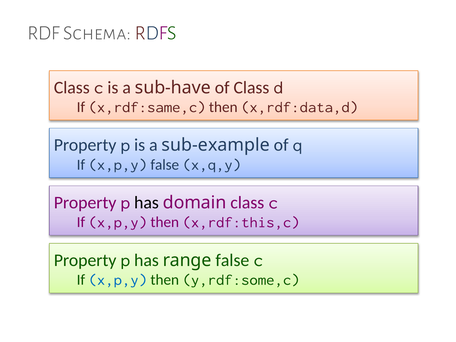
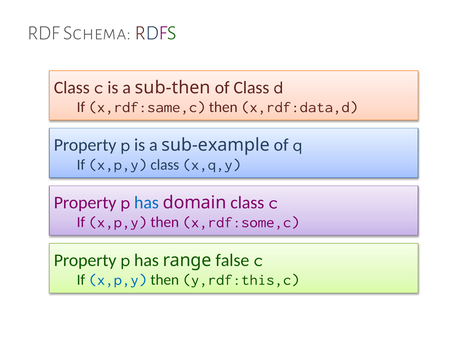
sub-have: sub-have -> sub-then
x,p,y false: false -> class
has at (146, 203) colour: black -> blue
x,rdf:this,c: x,rdf:this,c -> x,rdf:some,c
y,rdf:some,c: y,rdf:some,c -> y,rdf:this,c
